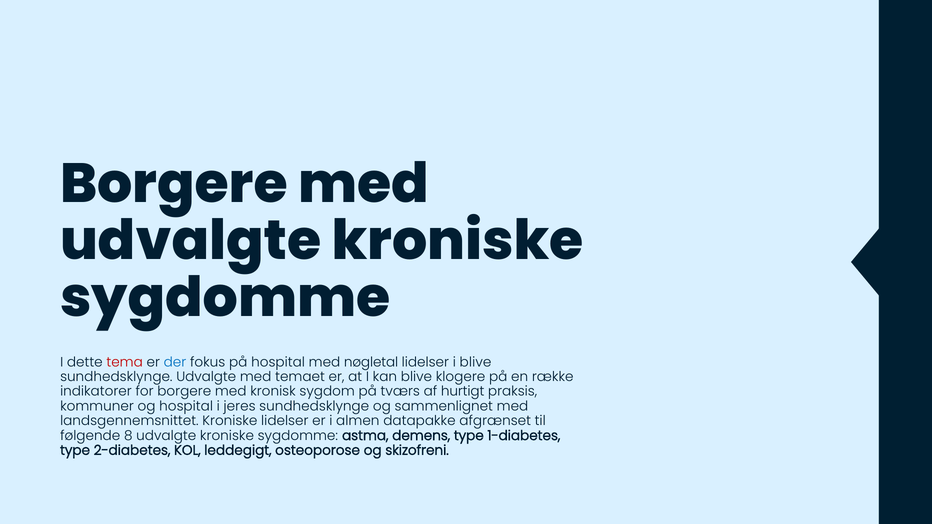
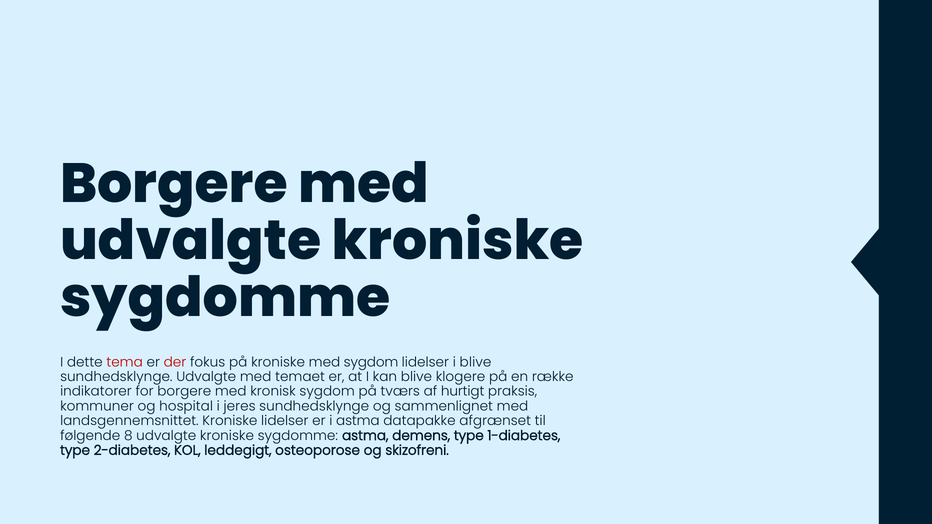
der colour: blue -> red
på hospital: hospital -> kroniske
med nøgletal: nøgletal -> sygdom
i almen: almen -> astma
